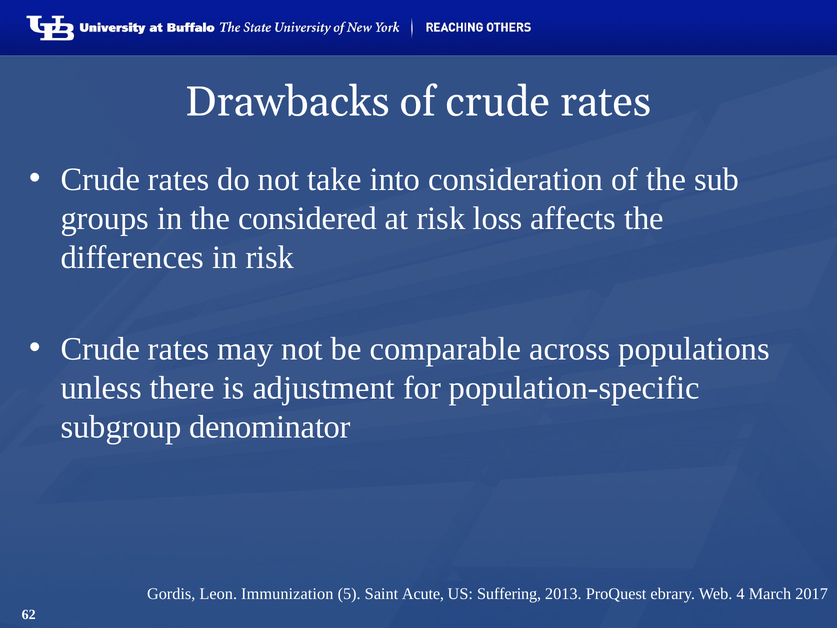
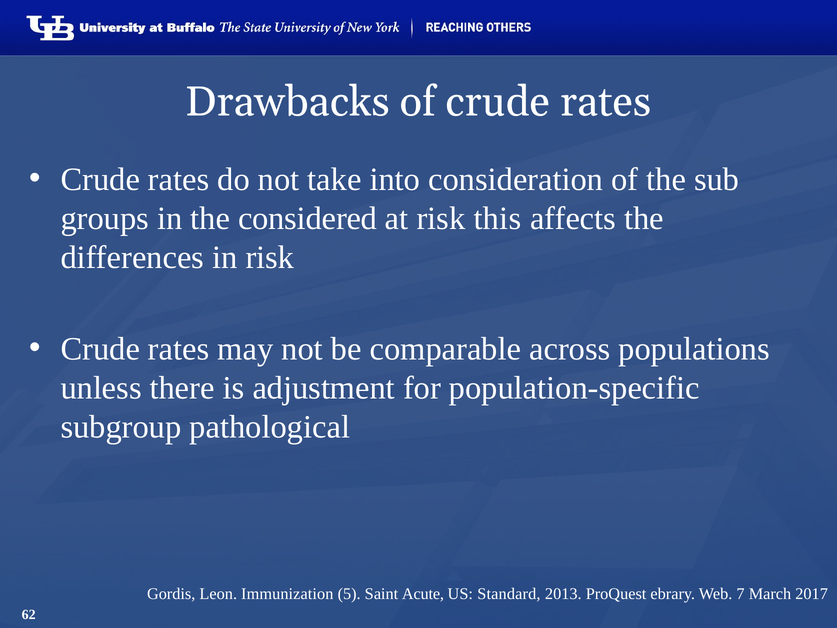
loss: loss -> this
denominator: denominator -> pathological
Suffering: Suffering -> Standard
4: 4 -> 7
